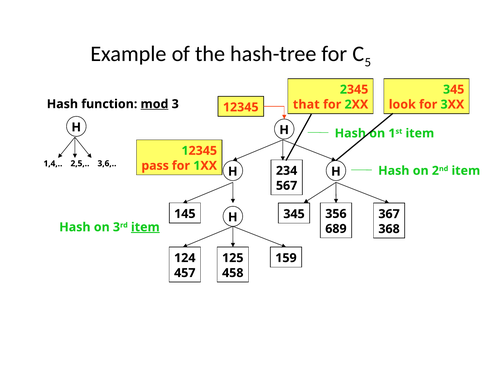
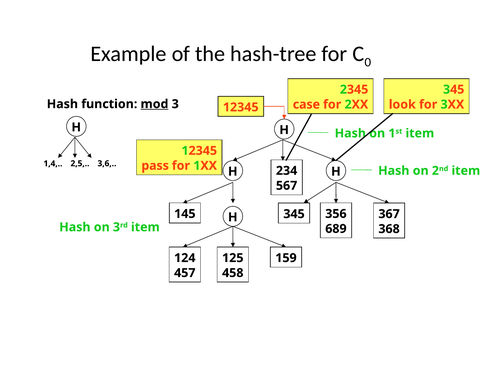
5: 5 -> 0
that: that -> case
item at (145, 227) underline: present -> none
